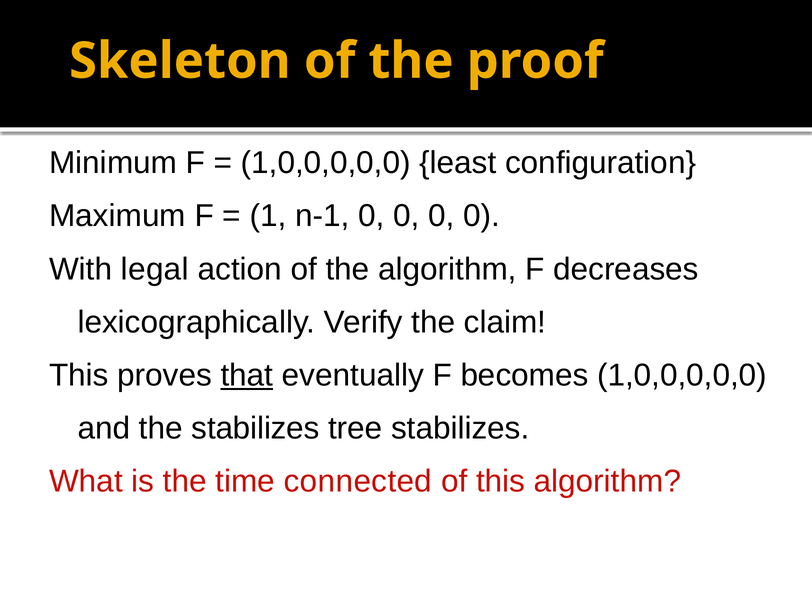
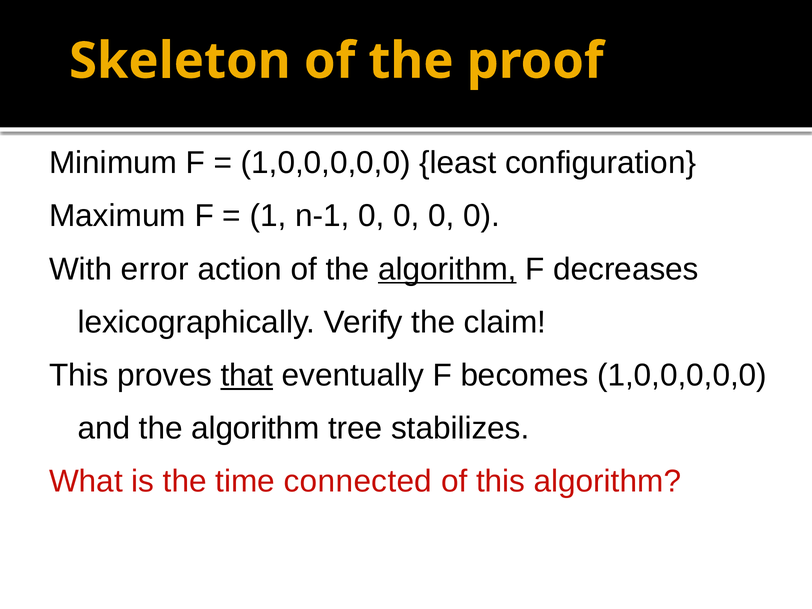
legal: legal -> error
algorithm at (447, 269) underline: none -> present
and the stabilizes: stabilizes -> algorithm
